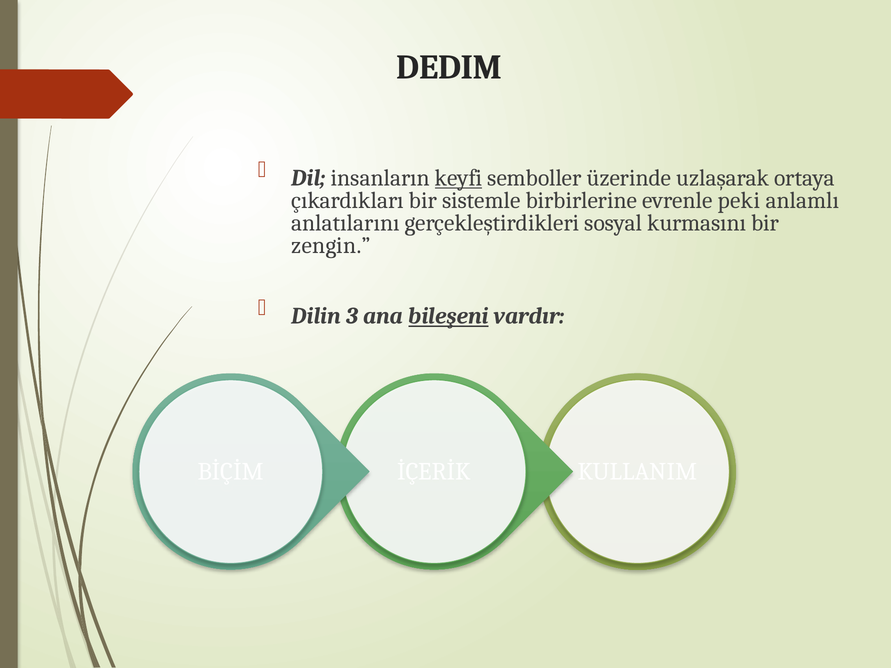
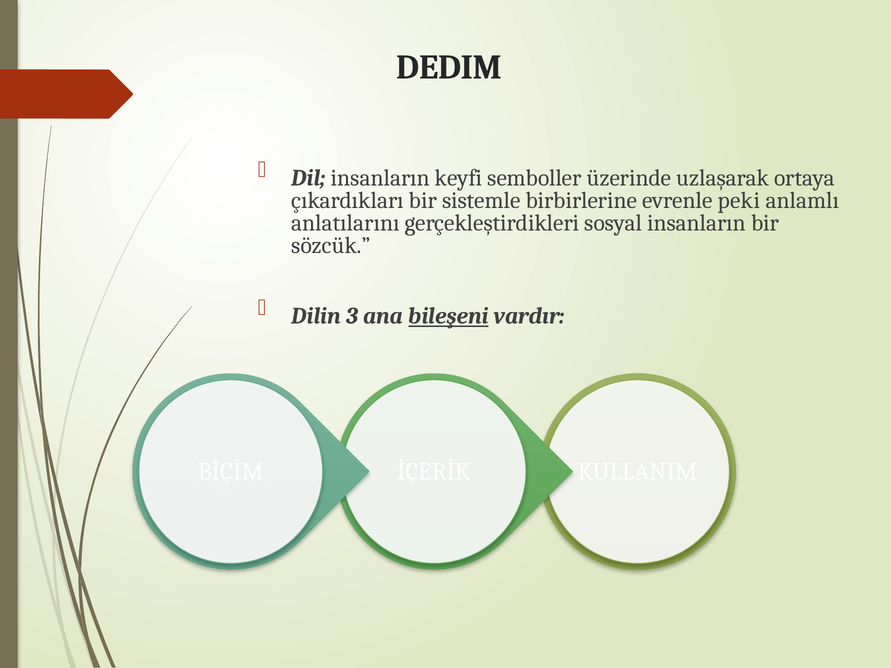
keyfi underline: present -> none
sosyal kurmasını: kurmasını -> insanların
zengin: zengin -> sözcük
